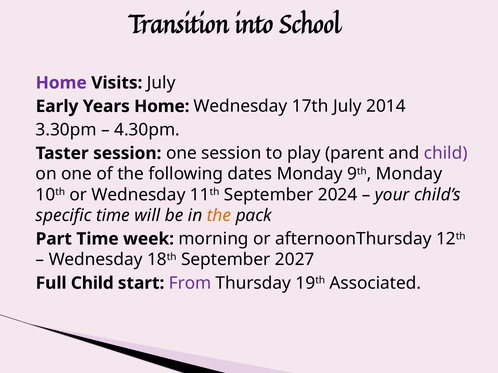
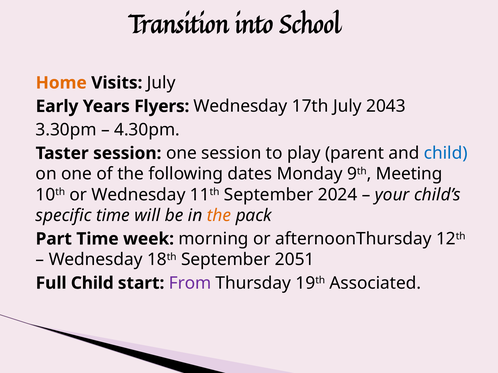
Home at (61, 83) colour: purple -> orange
Years Home: Home -> Flyers
2014: 2014 -> 2043
child at (446, 153) colour: purple -> blue
9th Monday: Monday -> Meeting
2027: 2027 -> 2051
